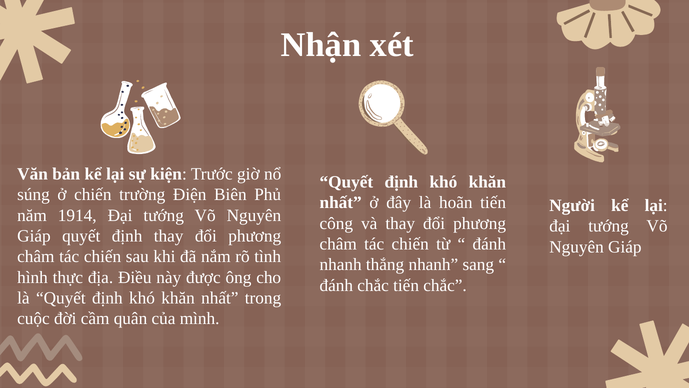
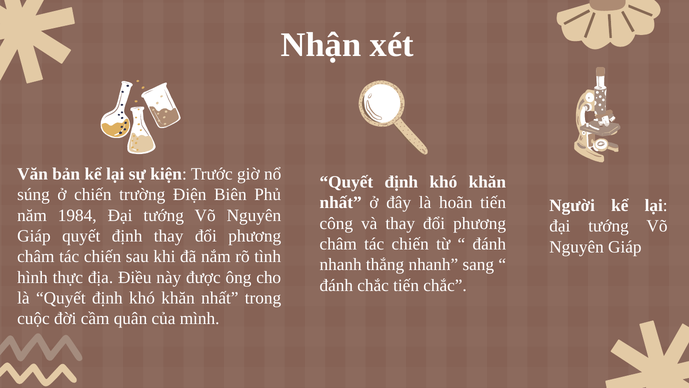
1914: 1914 -> 1984
